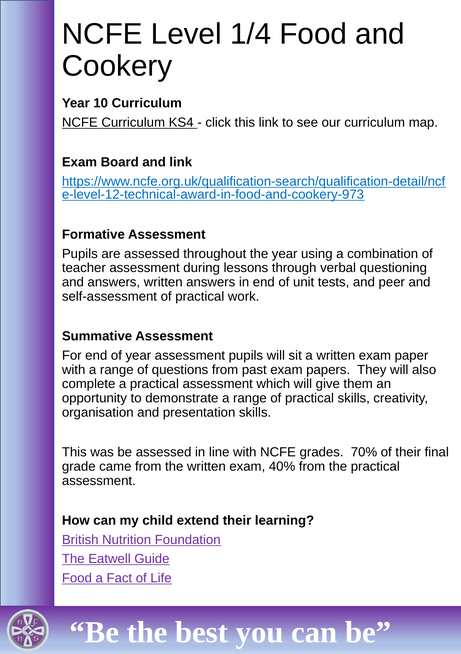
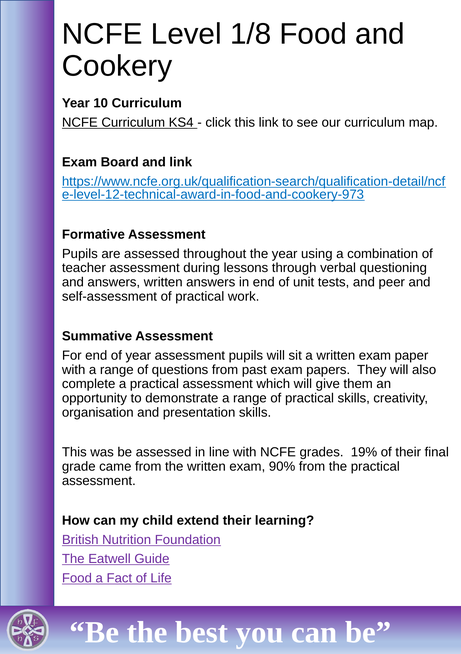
1/4: 1/4 -> 1/8
70%: 70% -> 19%
40%: 40% -> 90%
